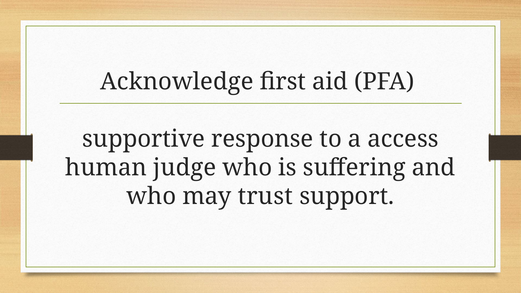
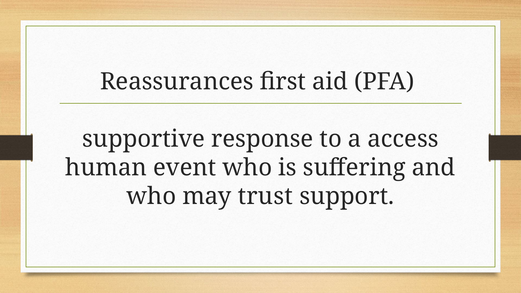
Acknowledge: Acknowledge -> Reassurances
judge: judge -> event
